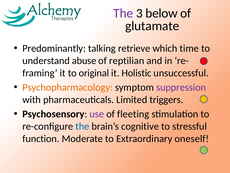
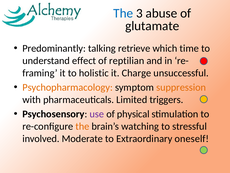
The at (123, 13) colour: purple -> blue
below: below -> abuse
abuse: abuse -> effect
original: original -> holistic
Holistic: Holistic -> Charge
suppression colour: purple -> orange
fleeting: fleeting -> physical
the at (82, 126) colour: blue -> orange
cognitive: cognitive -> watching
function: function -> involved
